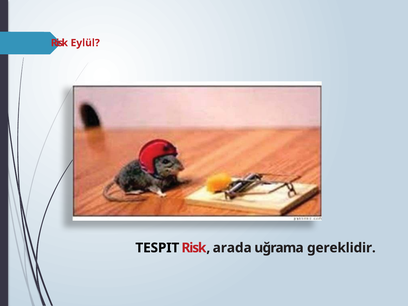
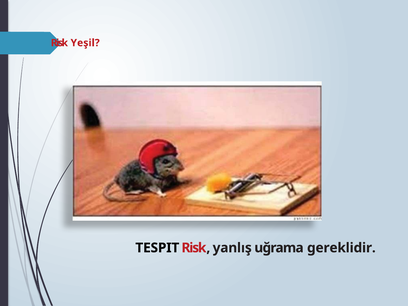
Eylül: Eylül -> Yeşil
arada: arada -> yanlış
